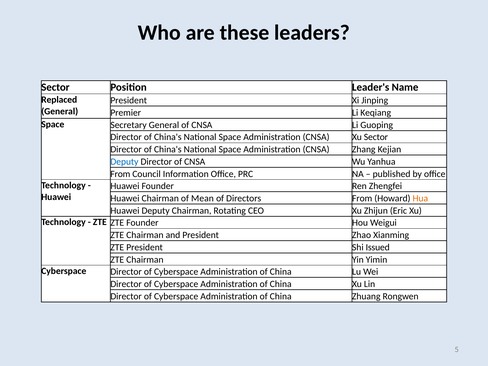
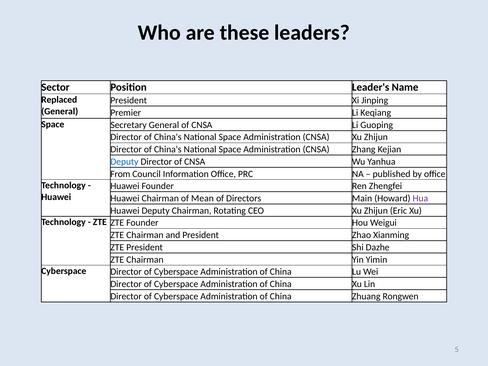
CNSA Xu Sector: Sector -> Zhijun
Directors From: From -> Main
Hua colour: orange -> purple
Issued: Issued -> Dazhe
